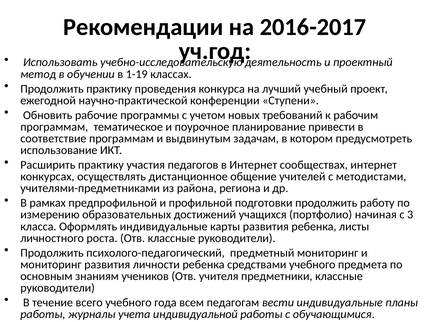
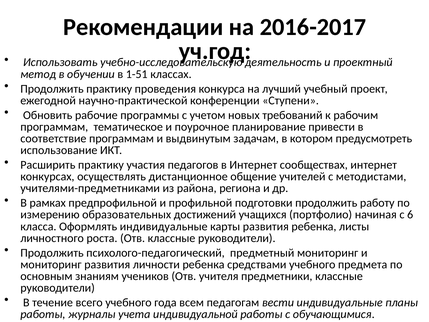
1-19: 1-19 -> 1-51
3: 3 -> 6
